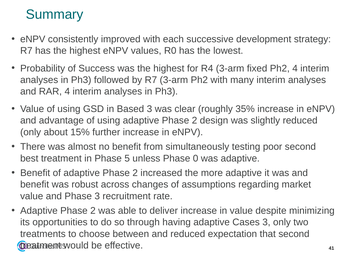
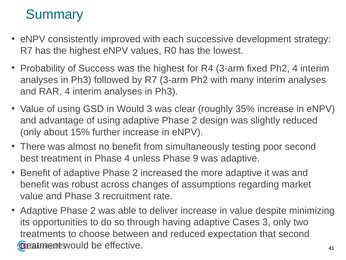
in Based: Based -> Would
Phase 5: 5 -> 4
0: 0 -> 9
